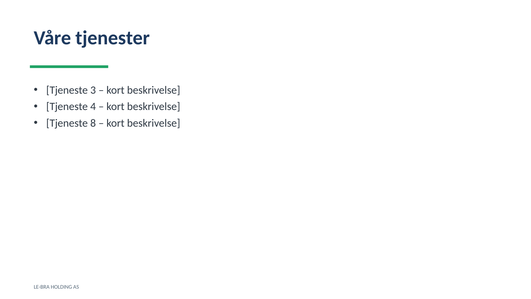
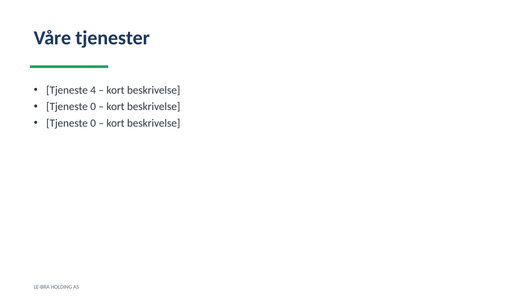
3: 3 -> 4
4 at (93, 107): 4 -> 0
8 at (93, 123): 8 -> 0
